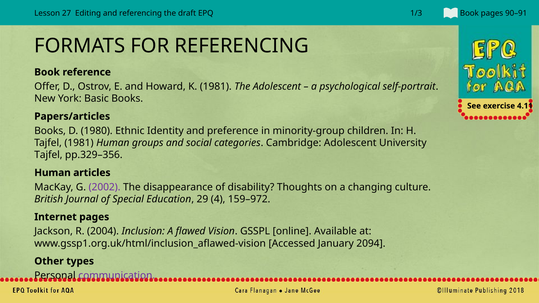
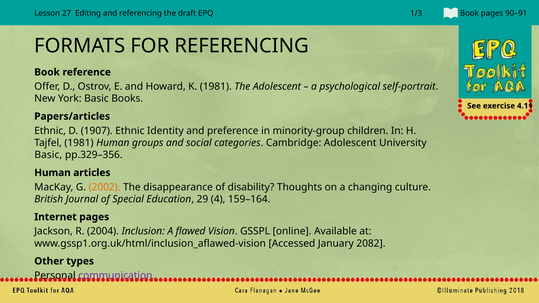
Books at (50, 131): Books -> Ethnic
1980: 1980 -> 1907
Tajfel at (48, 155): Tajfel -> Basic
2002 colour: purple -> orange
159–972: 159–972 -> 159–164
2094: 2094 -> 2082
